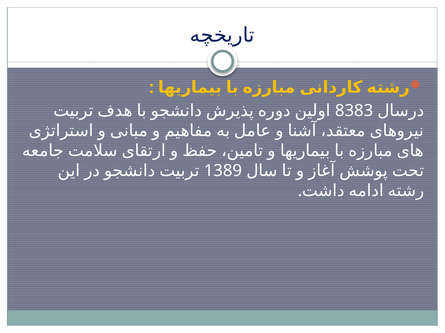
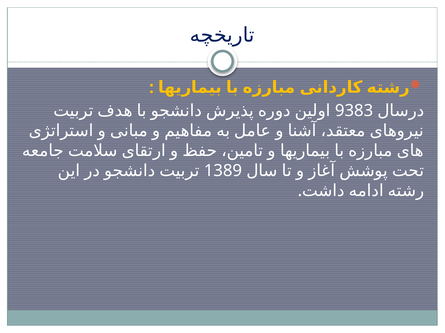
8383: 8383 -> 9383
